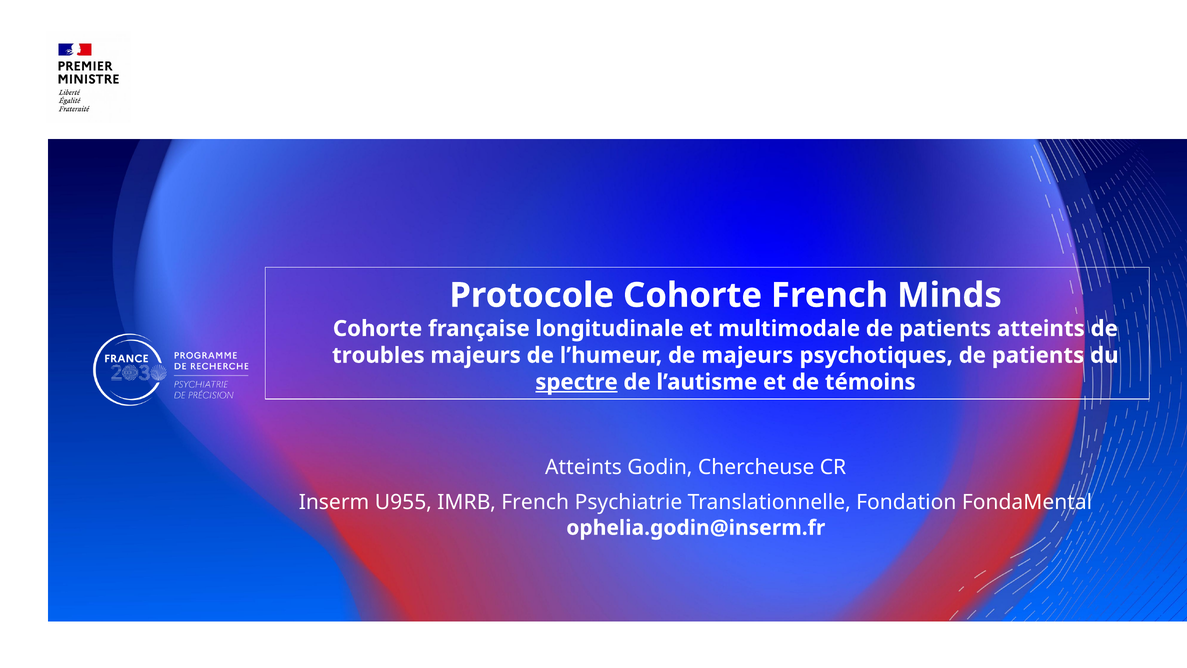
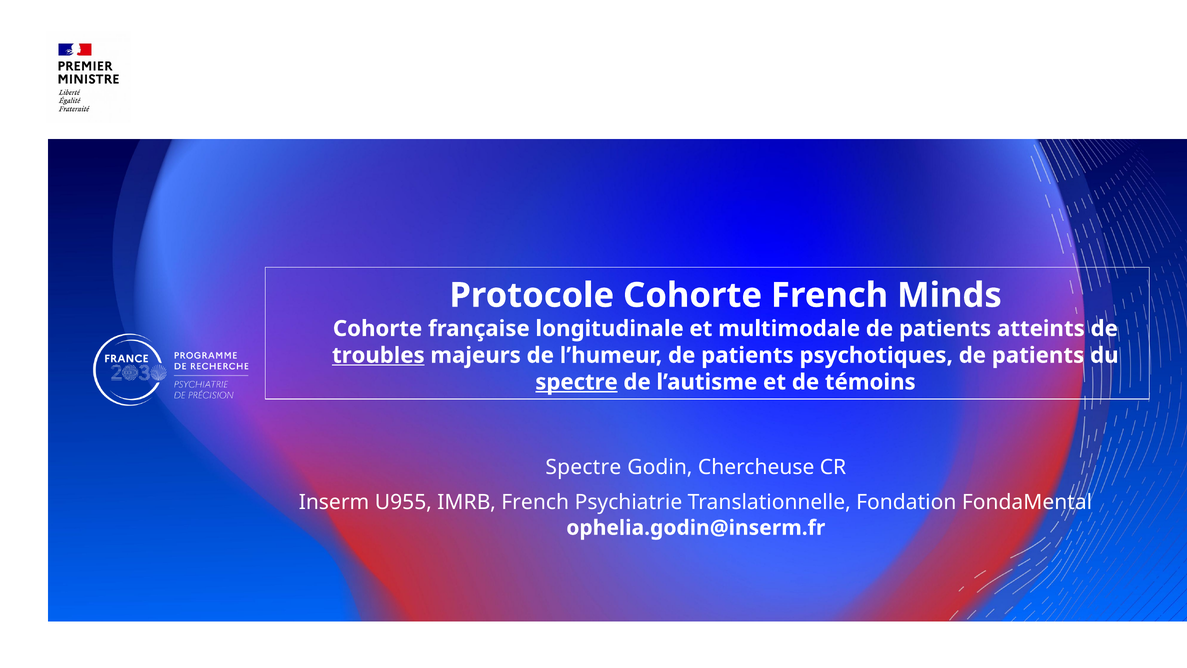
troubles underline: none -> present
l’humeur de majeurs: majeurs -> patients
Atteints at (583, 467): Atteints -> Spectre
